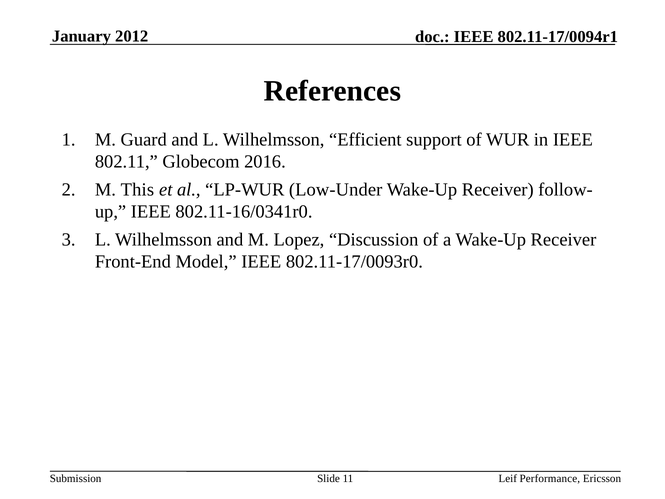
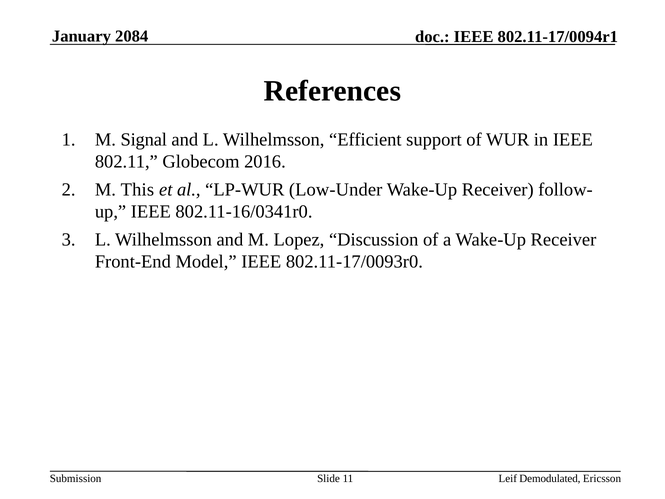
2012: 2012 -> 2084
Guard: Guard -> Signal
Performance: Performance -> Demodulated
